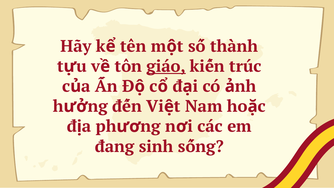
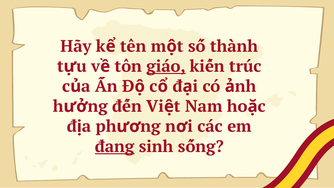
đang underline: none -> present
